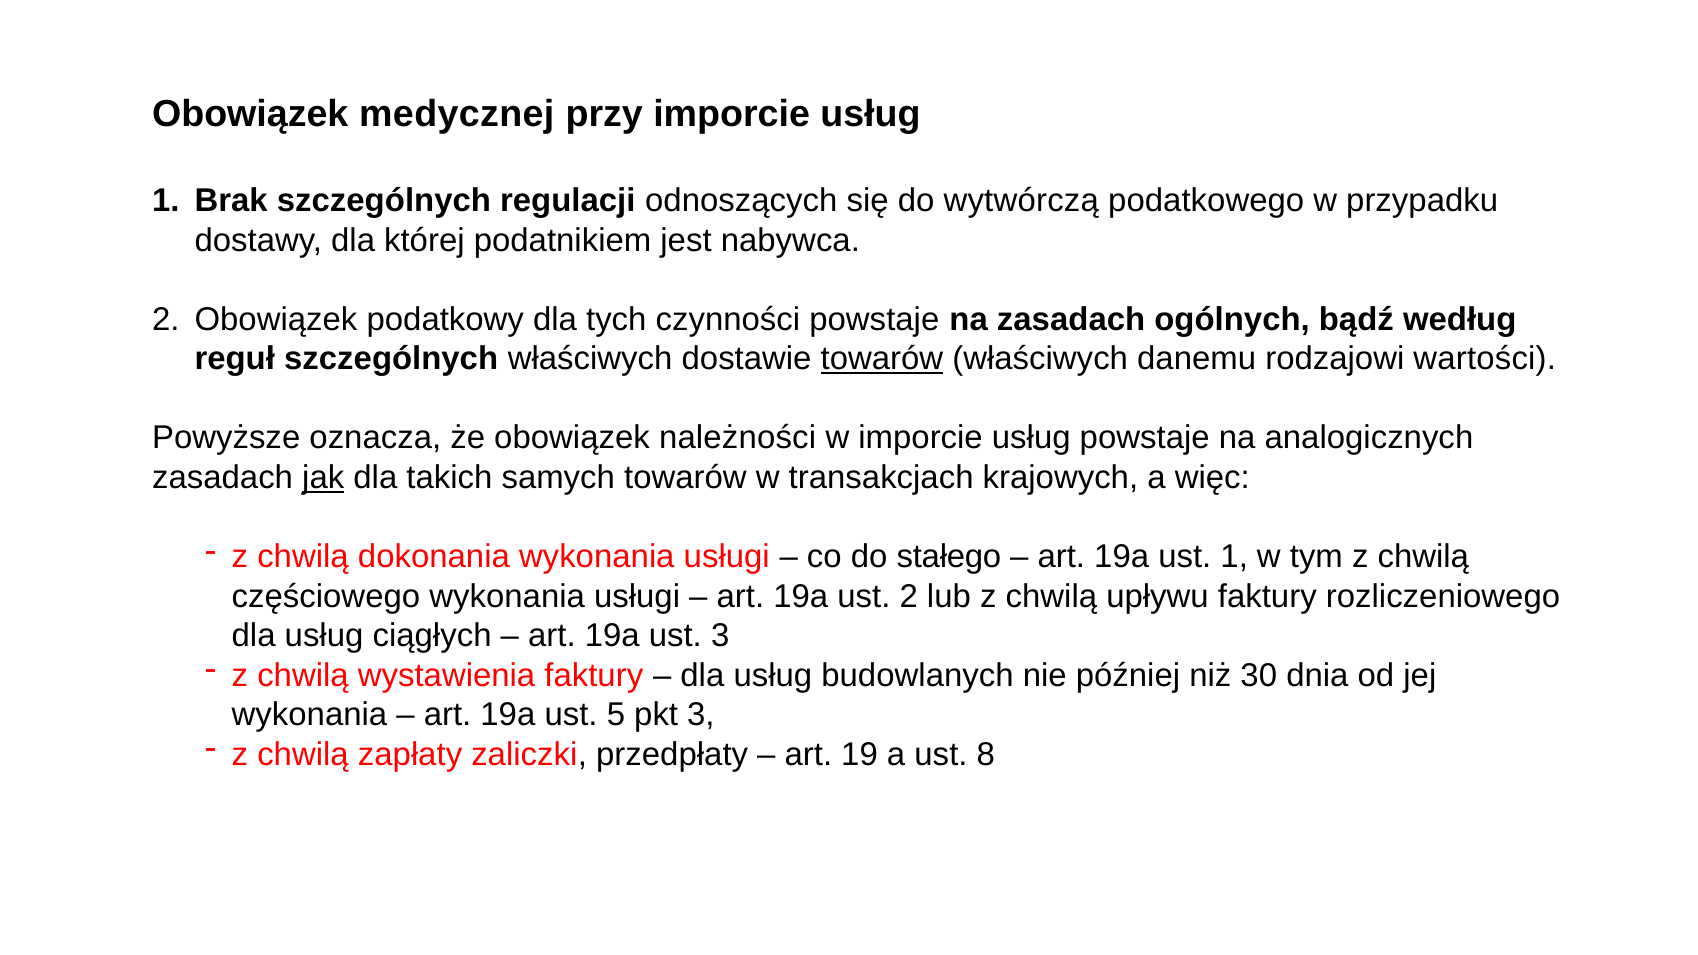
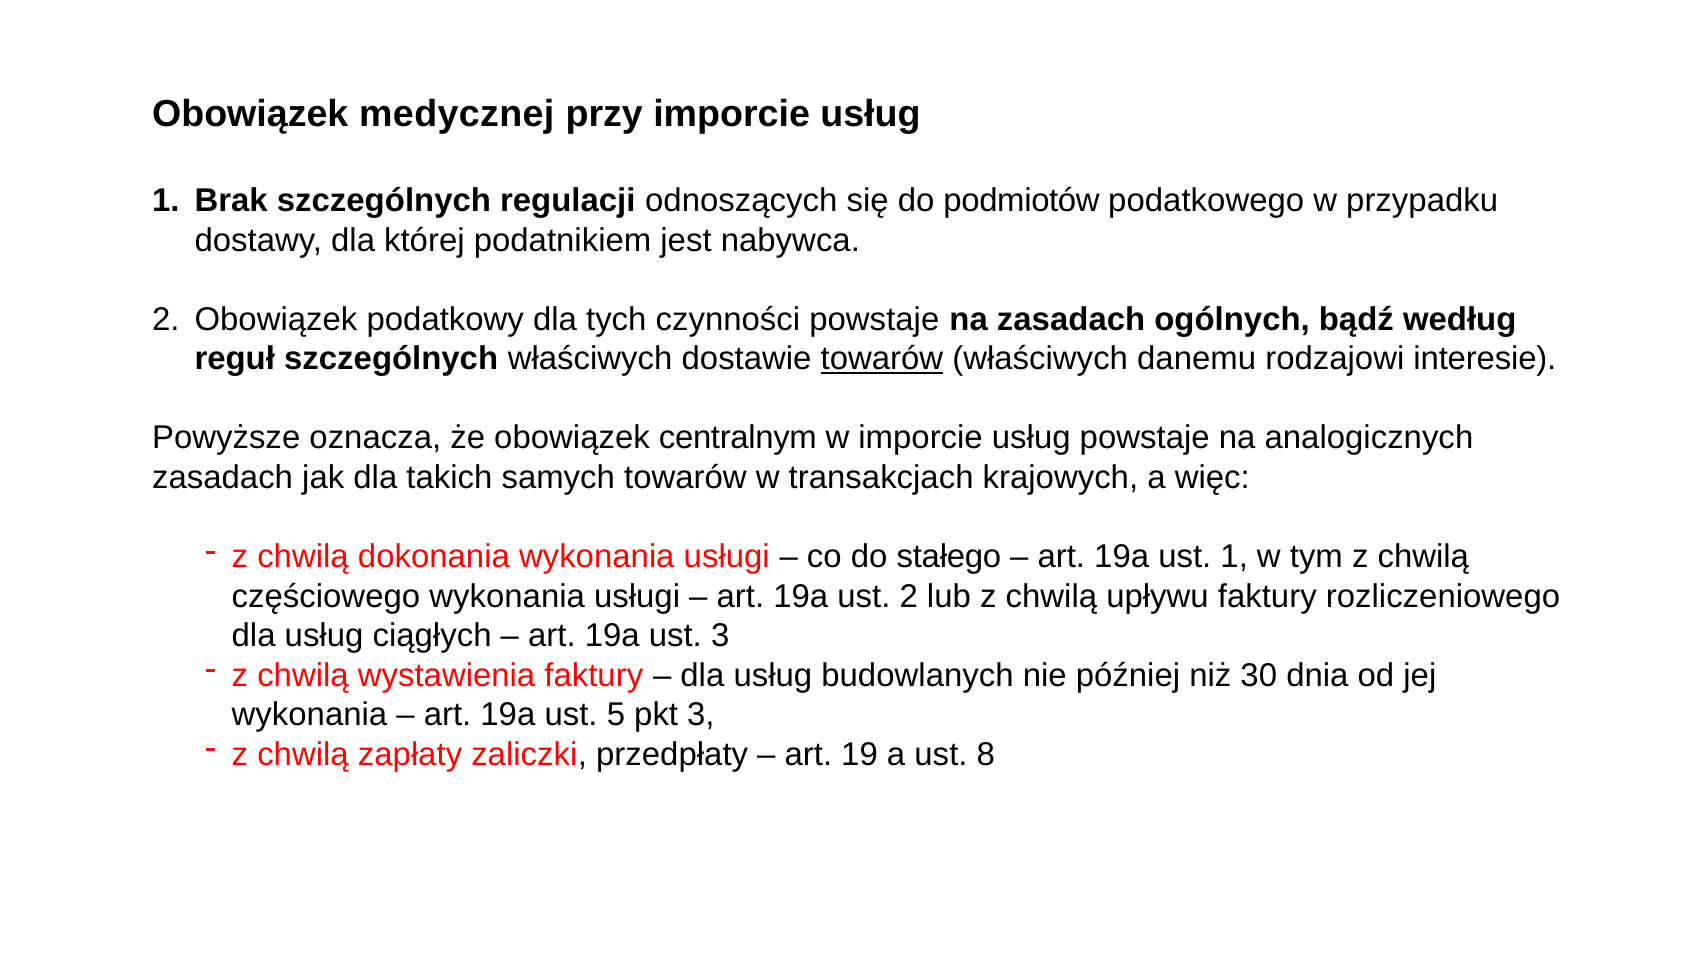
wytwórczą: wytwórczą -> podmiotów
wartości: wartości -> interesie
należności: należności -> centralnym
jak underline: present -> none
